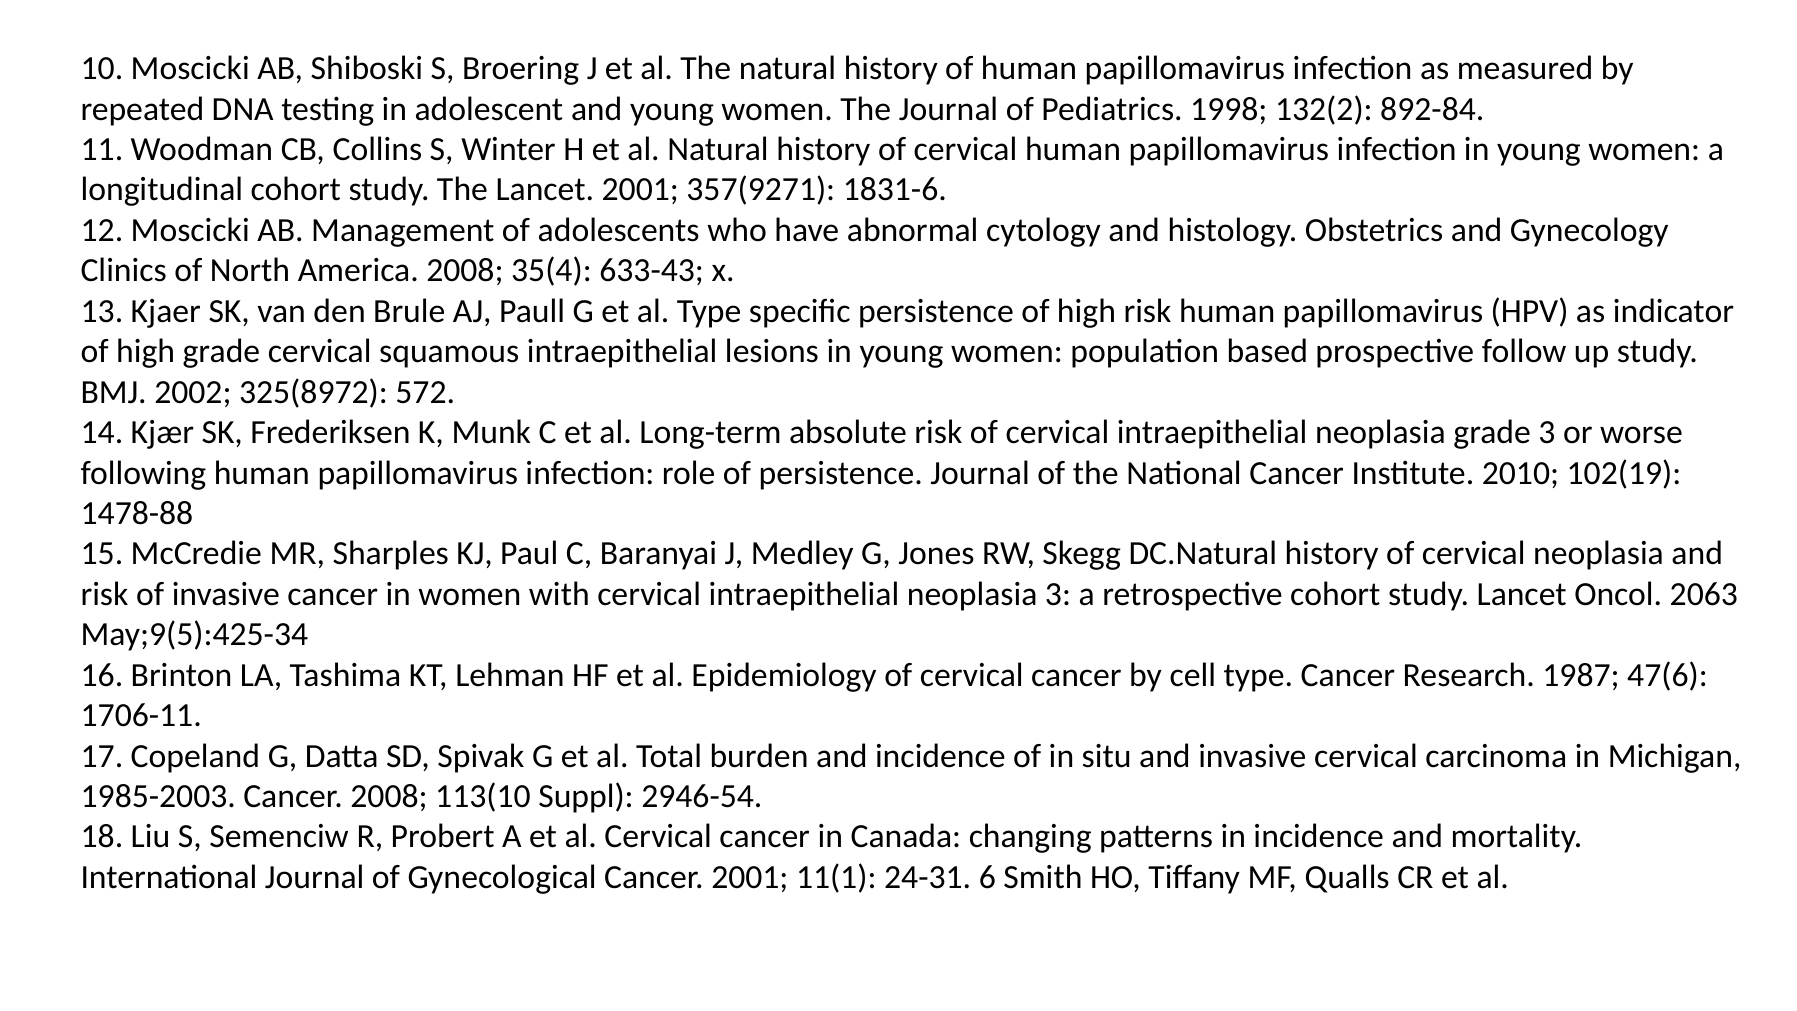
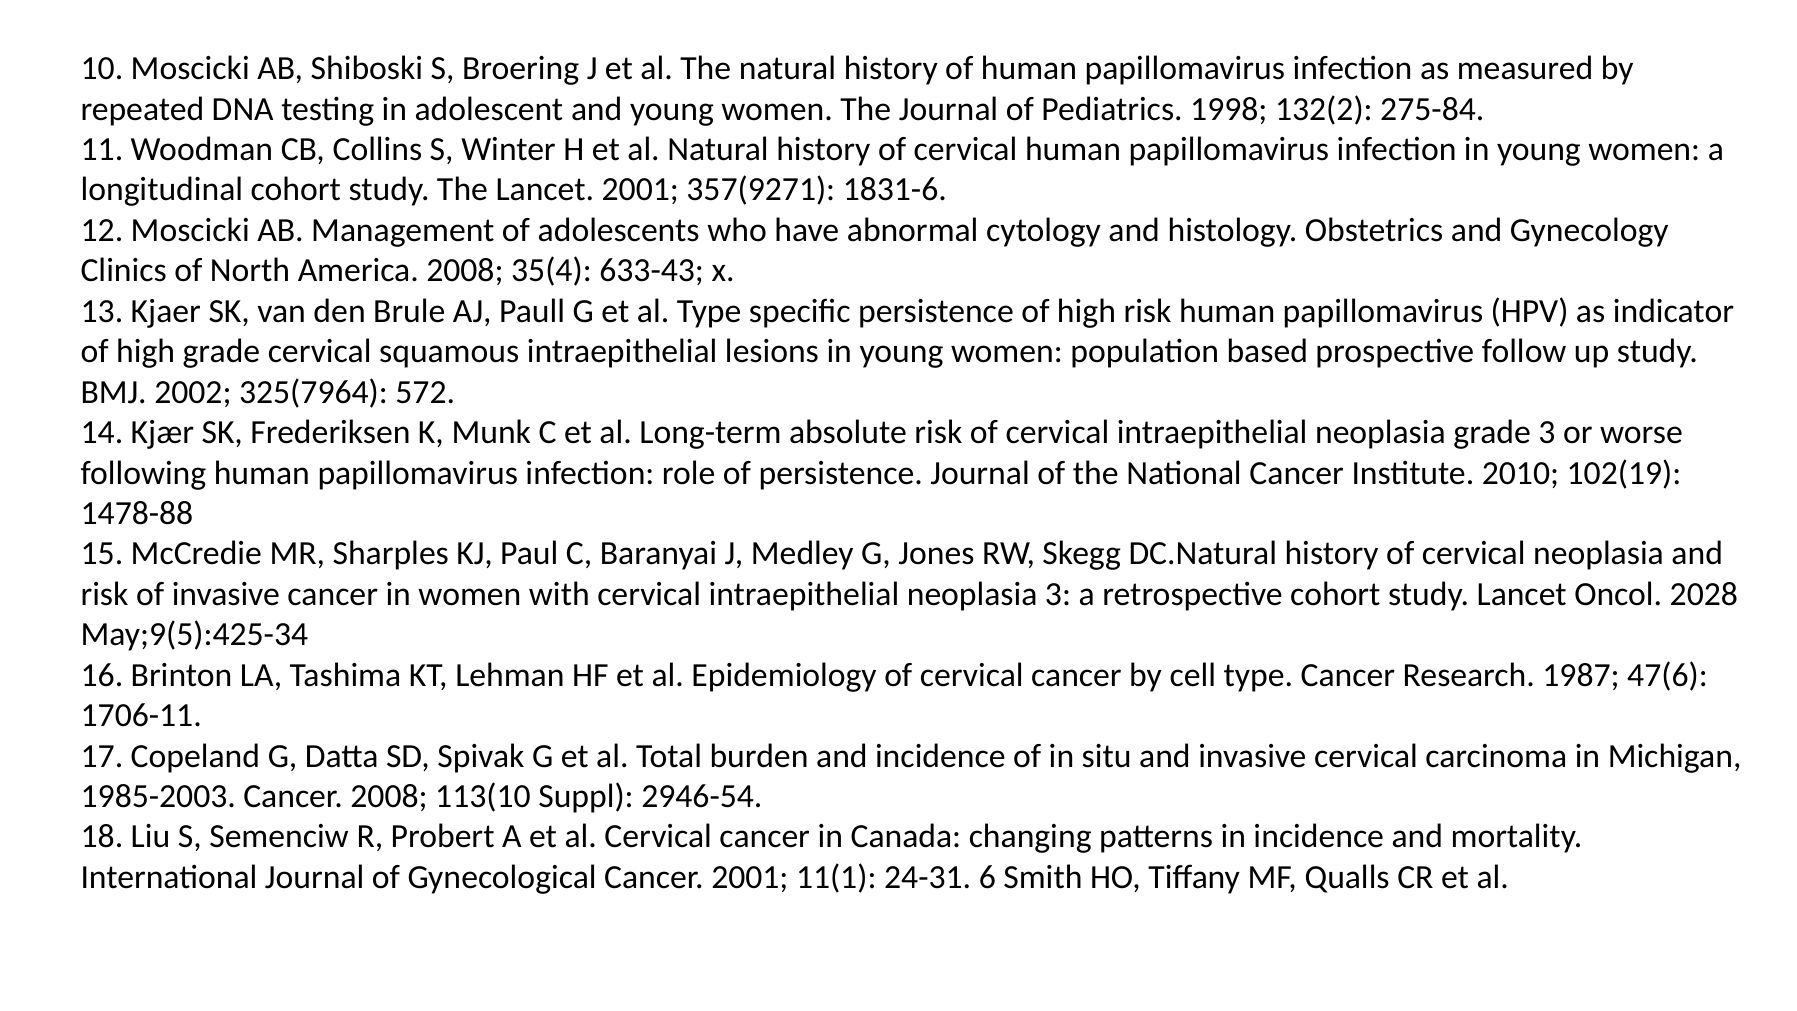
892-84: 892-84 -> 275-84
325(8972: 325(8972 -> 325(7964
2063: 2063 -> 2028
